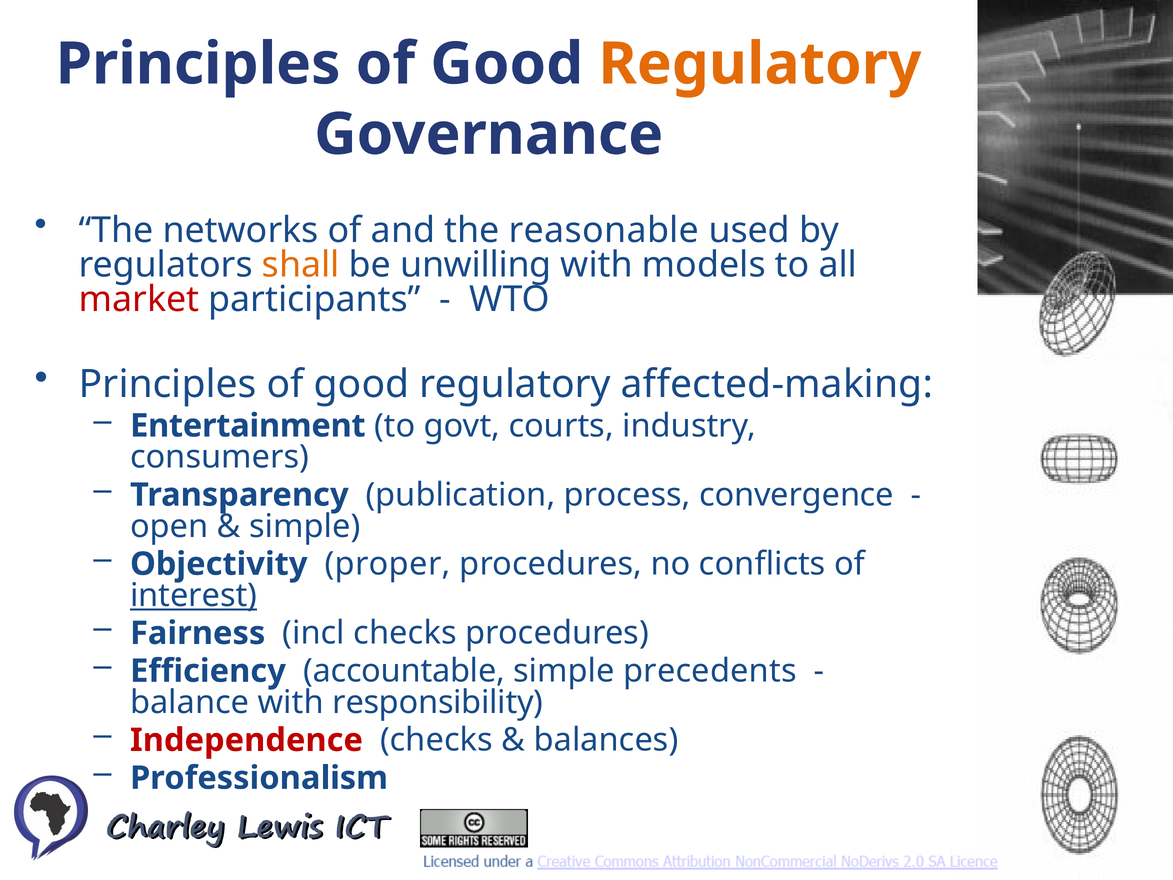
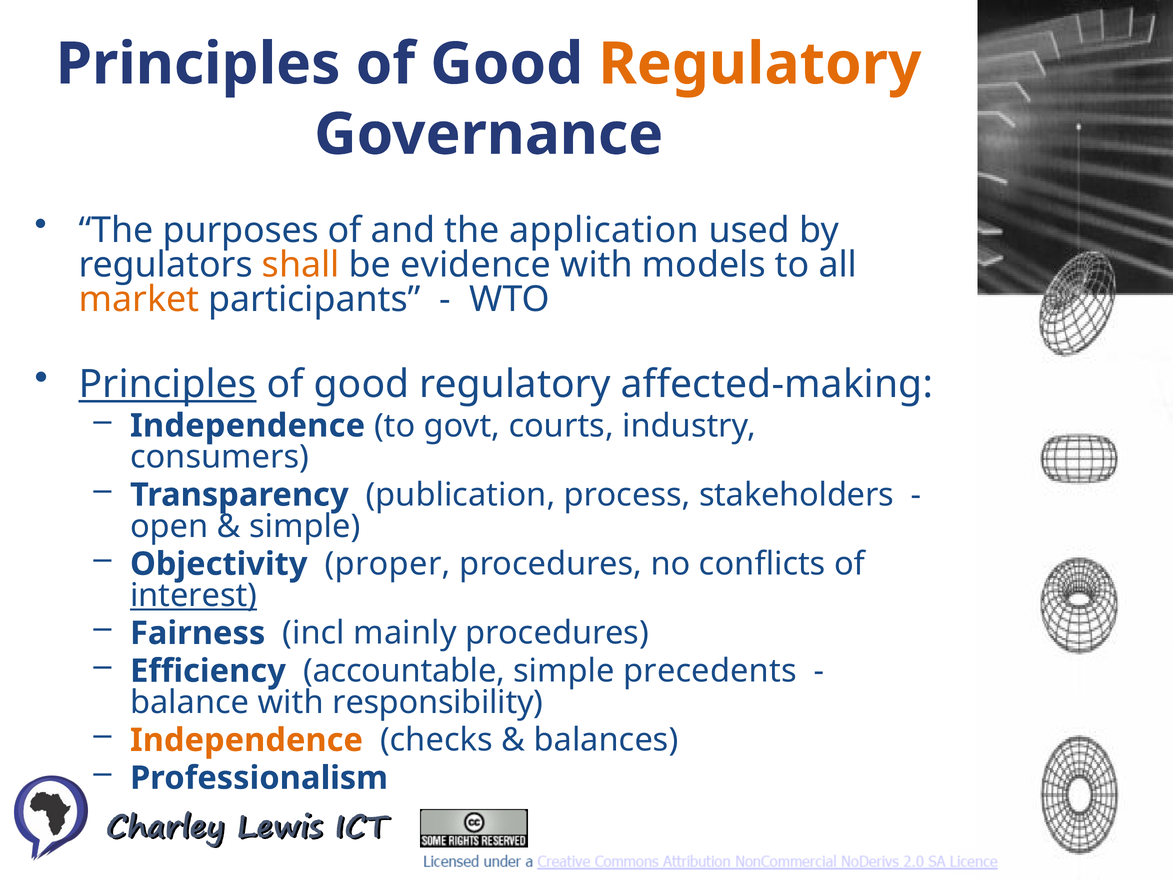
networks: networks -> purposes
reasonable: reasonable -> application
unwilling: unwilling -> evidence
market colour: red -> orange
Principles at (168, 384) underline: none -> present
Entertainment at (248, 426): Entertainment -> Independence
convergence: convergence -> stakeholders
incl checks: checks -> mainly
Independence at (246, 740) colour: red -> orange
